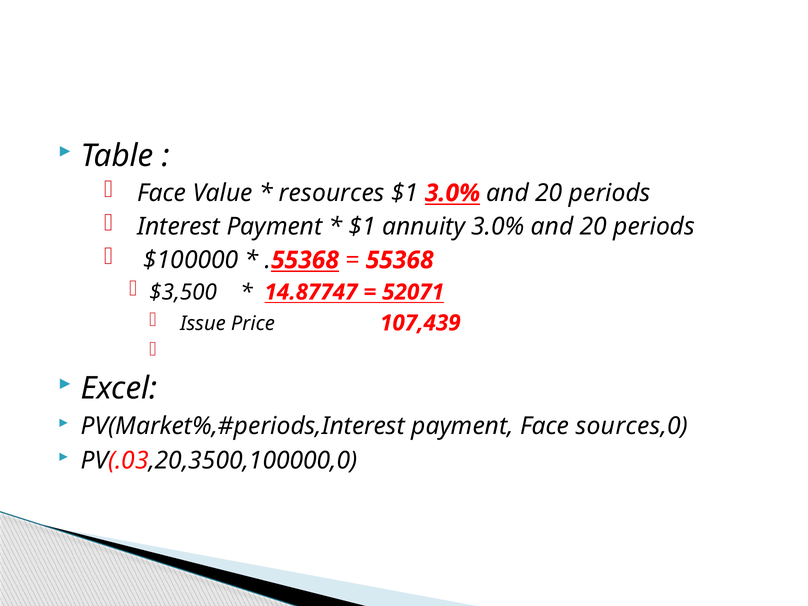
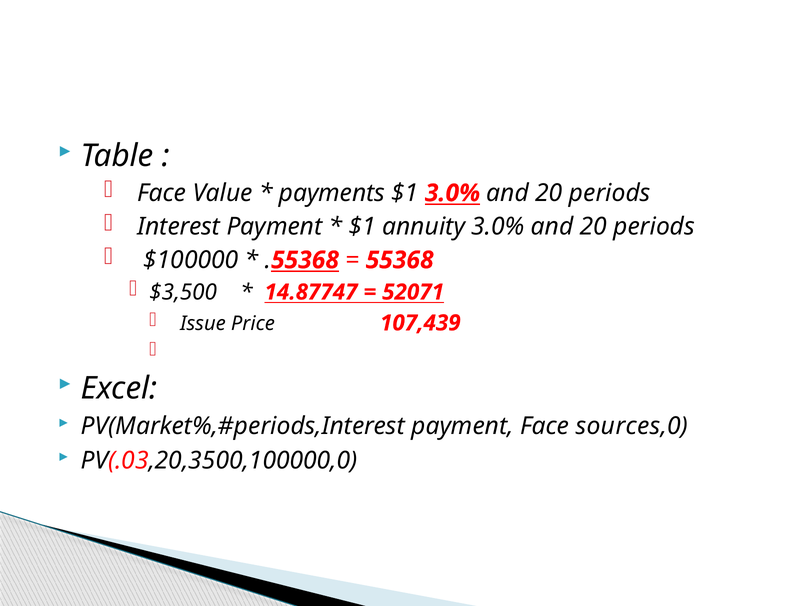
resources: resources -> payments
